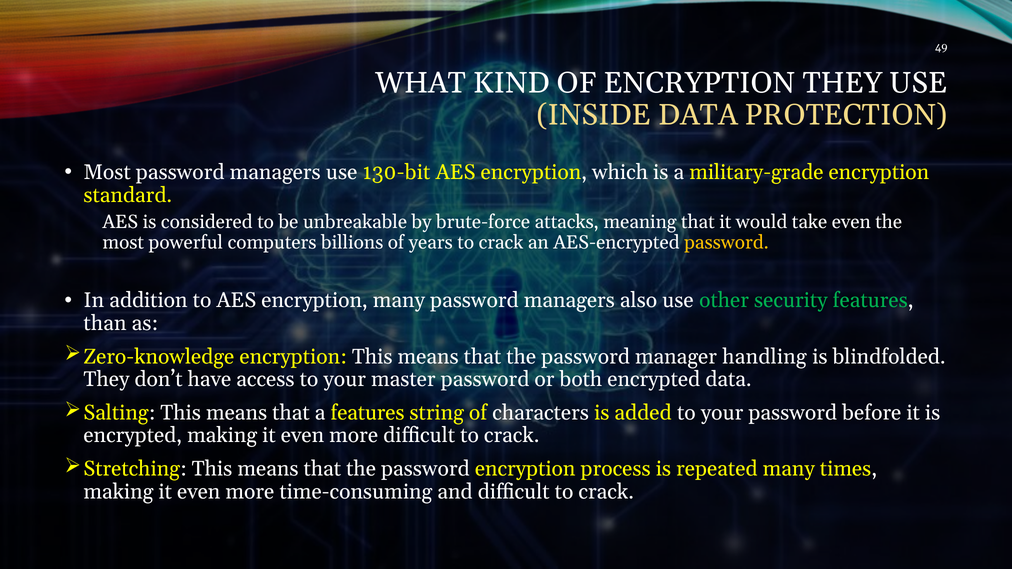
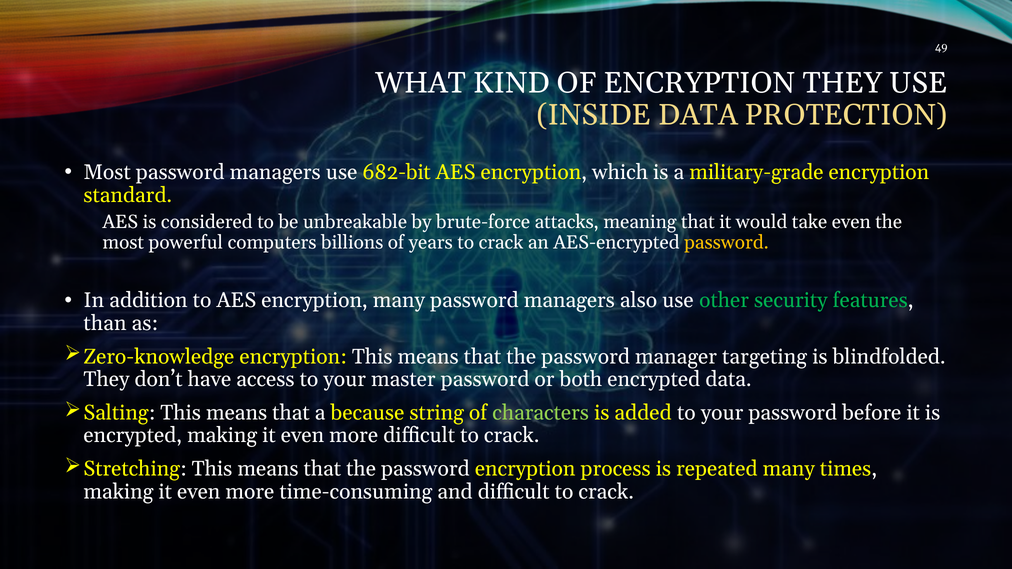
130-bit: 130-bit -> 682-bit
handling: handling -> targeting
a features: features -> because
characters colour: white -> light green
